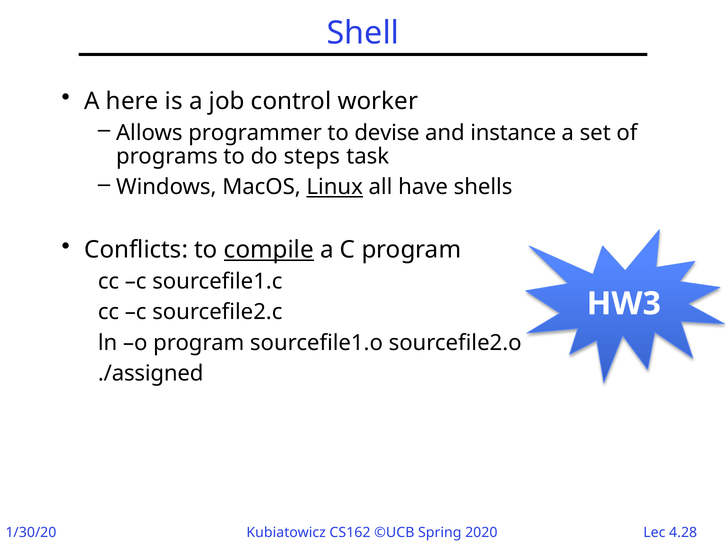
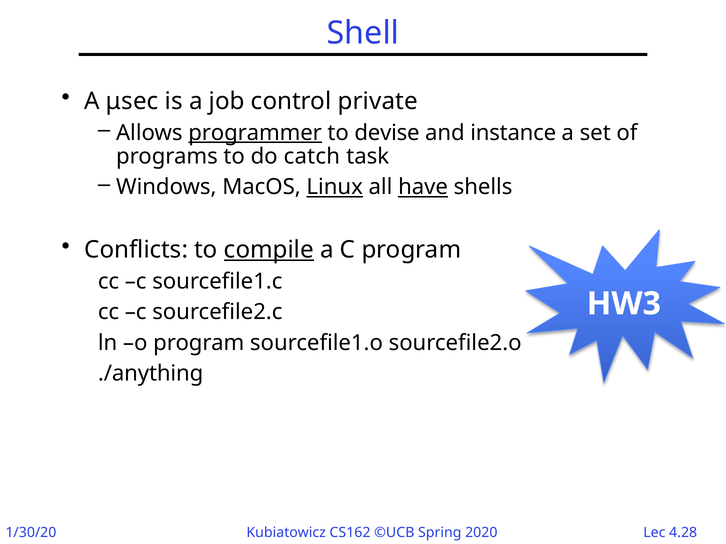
here: here -> μsec
worker: worker -> private
programmer underline: none -> present
steps: steps -> catch
have underline: none -> present
./assigned: ./assigned -> ./anything
